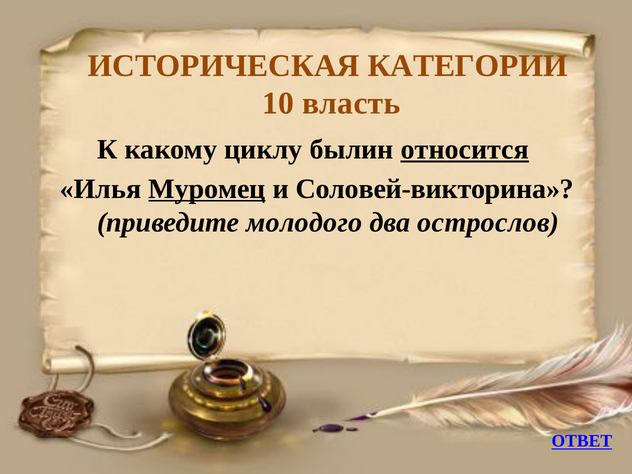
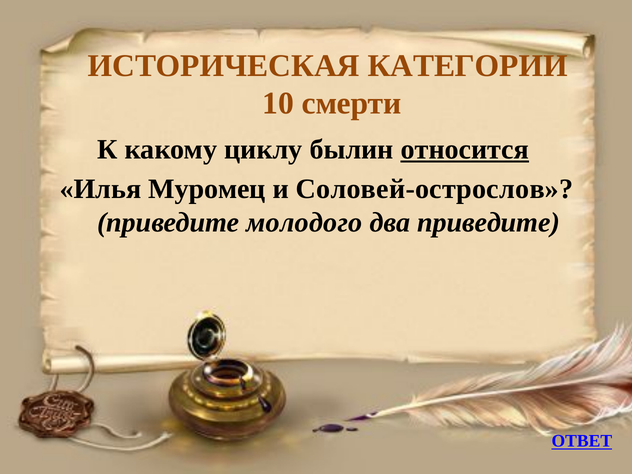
власть: власть -> смерти
Муромец underline: present -> none
Соловей-викторина: Соловей-викторина -> Соловей-острослов
два острослов: острослов -> приведите
